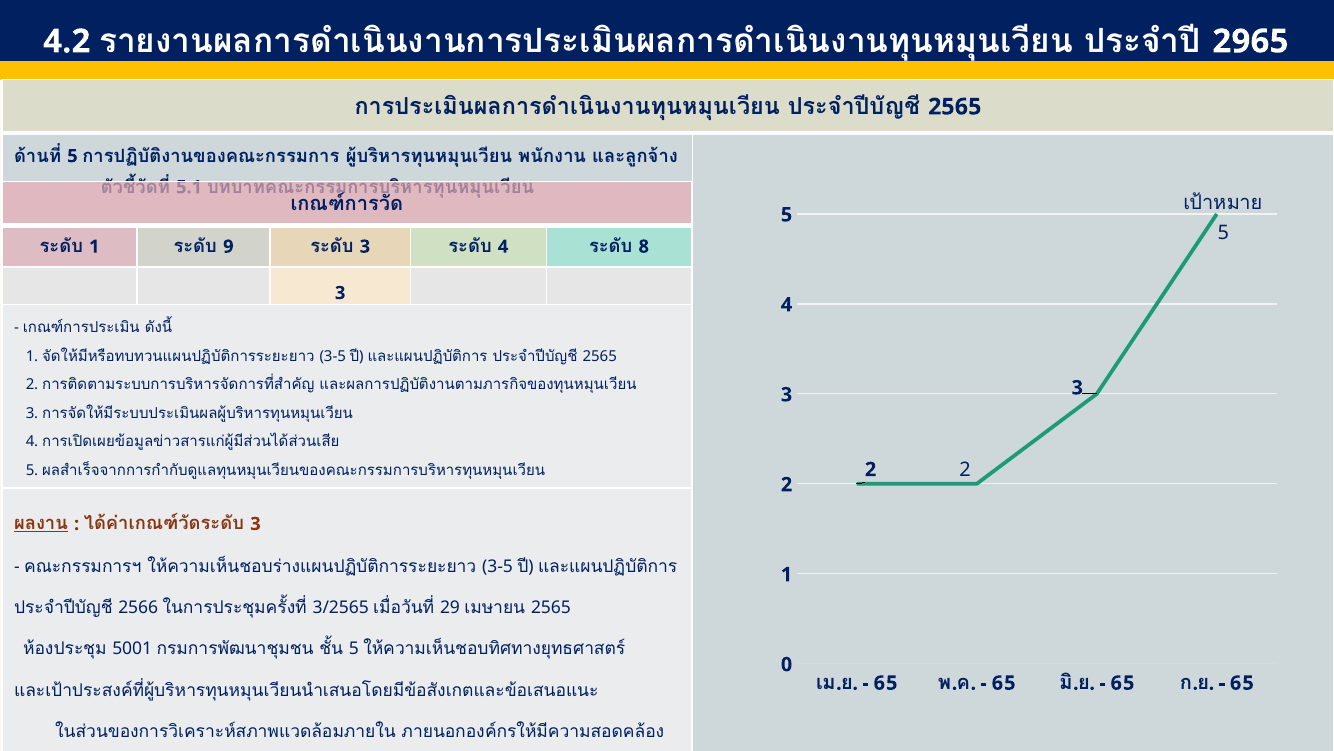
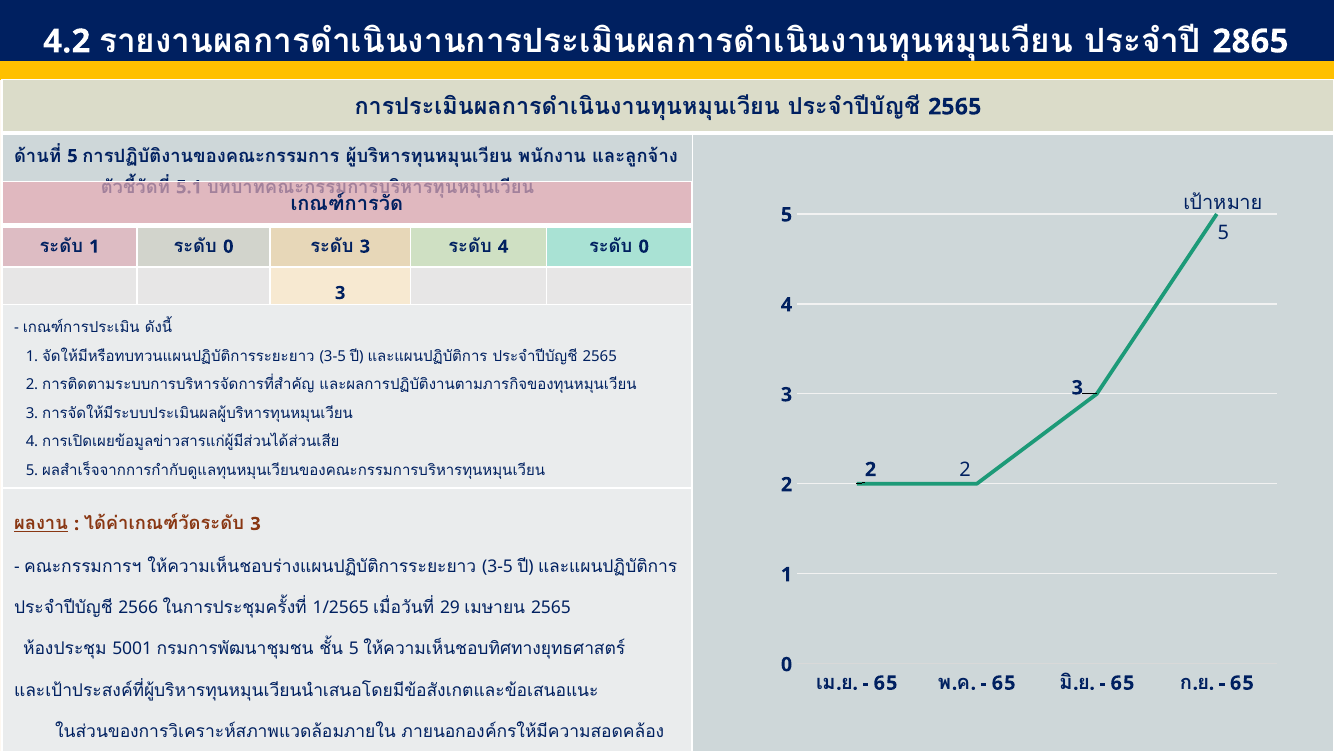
2965: 2965 -> 2865
9 at (228, 246): 9 -> 0
8 at (644, 246): 8 -> 0
3/2565: 3/2565 -> 1/2565
